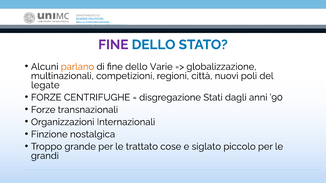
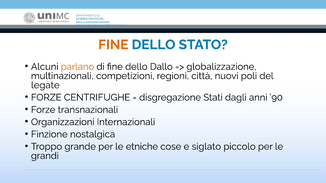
FINE at (113, 45) colour: purple -> orange
Varie: Varie -> Dallo
trattato: trattato -> etniche
